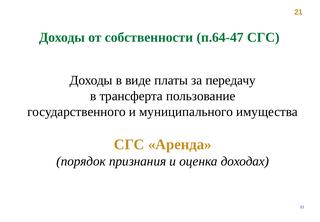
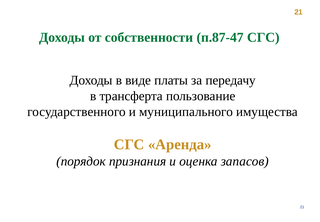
п.64-47: п.64-47 -> п.87-47
доходах: доходах -> запасов
